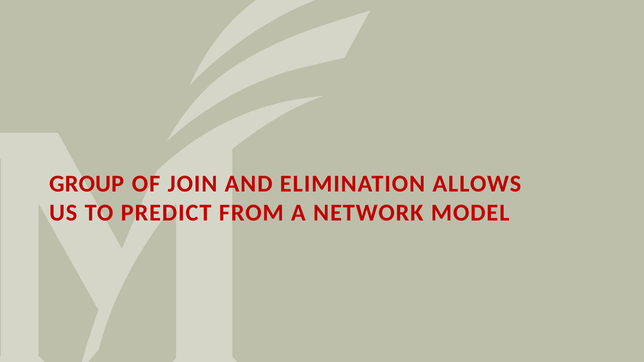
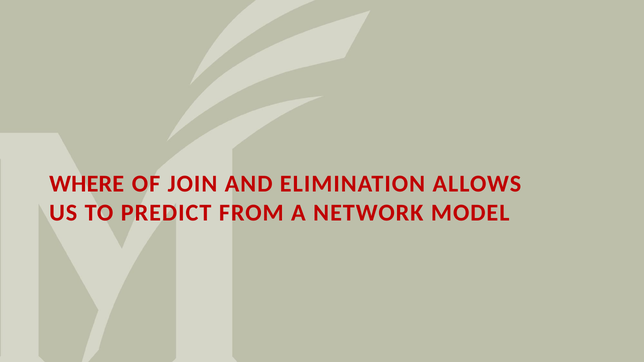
GROUP: GROUP -> WHERE
